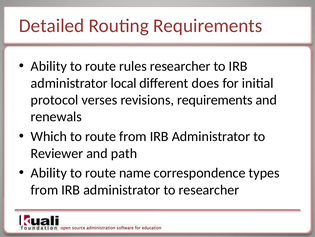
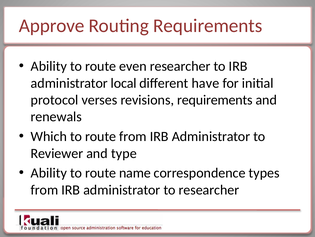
Detailed: Detailed -> Approve
rules: rules -> even
does: does -> have
path: path -> type
